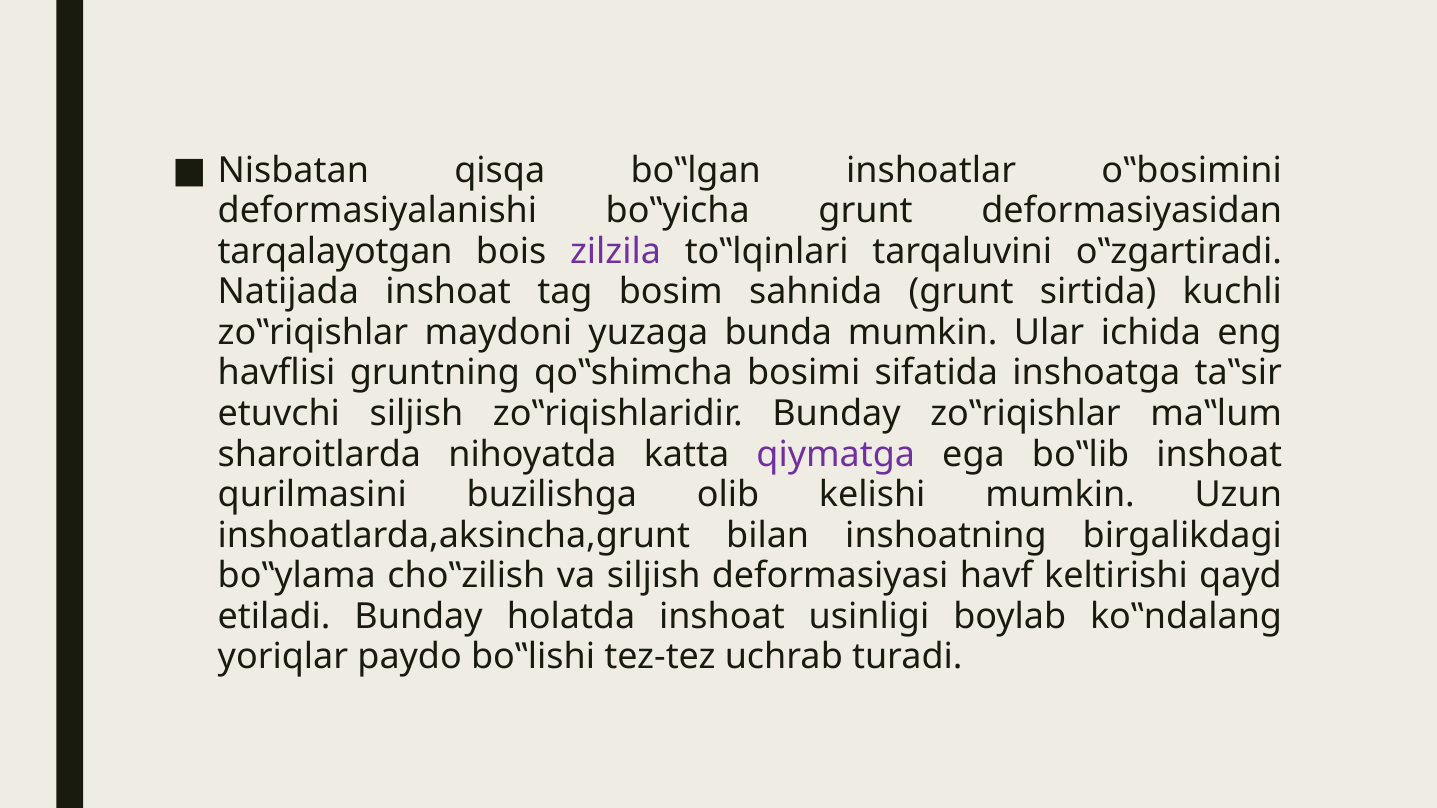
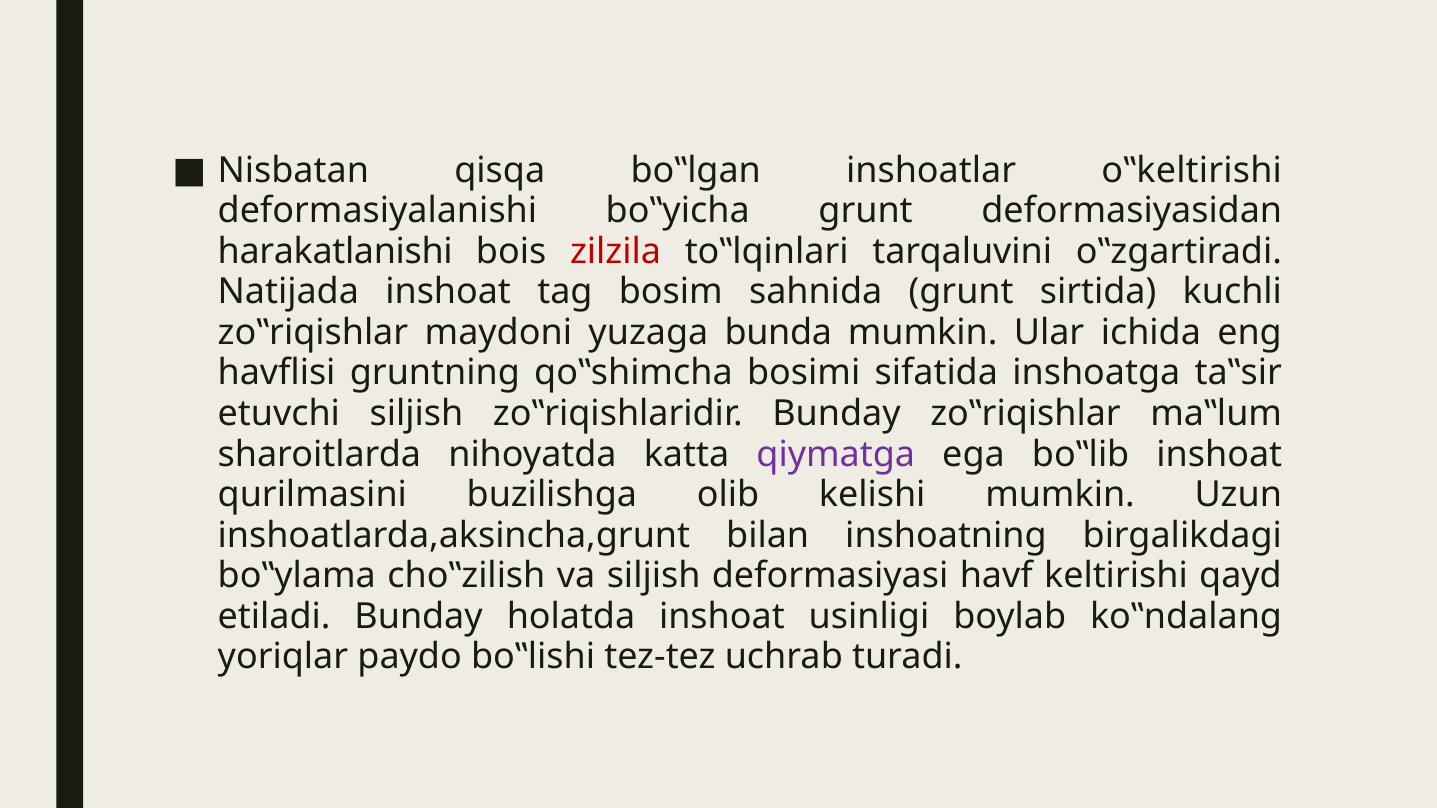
o‟bosimini: o‟bosimini -> o‟keltirishi
tarqalayotgan: tarqalayotgan -> harakatlanishi
zilzila colour: purple -> red
